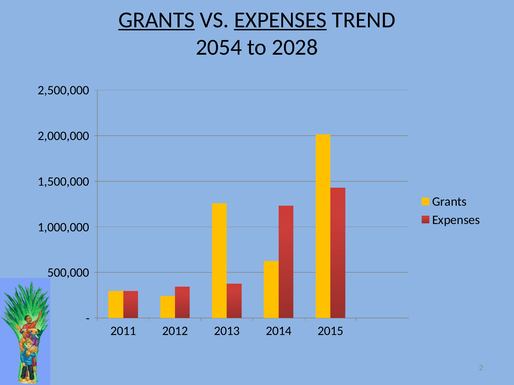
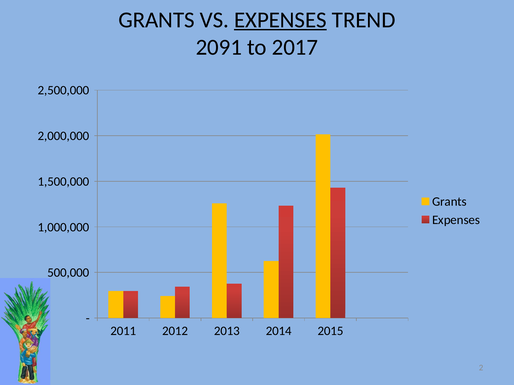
GRANTS at (157, 20) underline: present -> none
2054: 2054 -> 2091
2028: 2028 -> 2017
